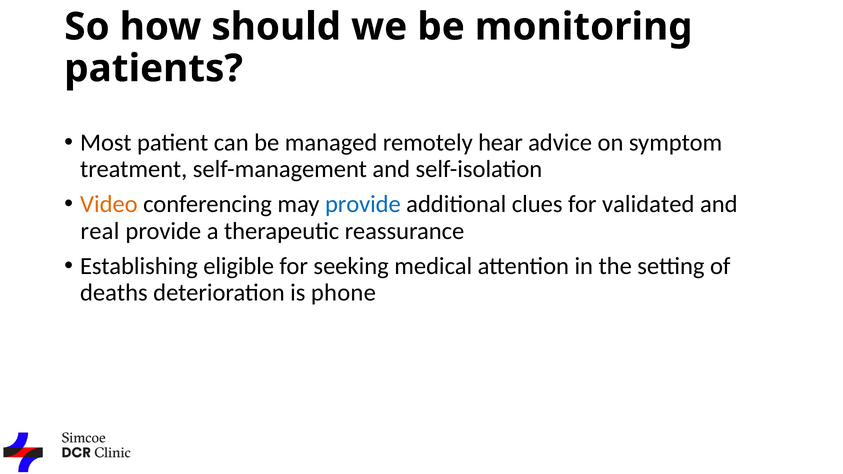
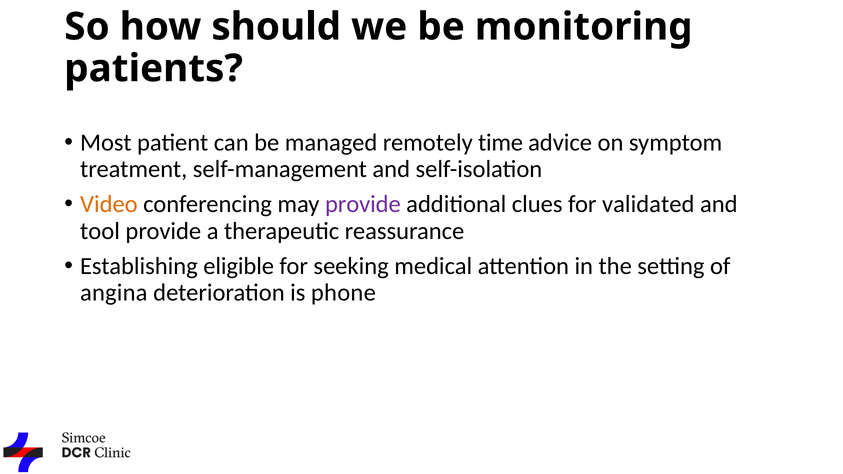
hear: hear -> time
provide at (363, 204) colour: blue -> purple
real: real -> tool
deaths: deaths -> angina
